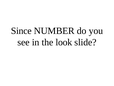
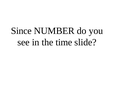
look: look -> time
